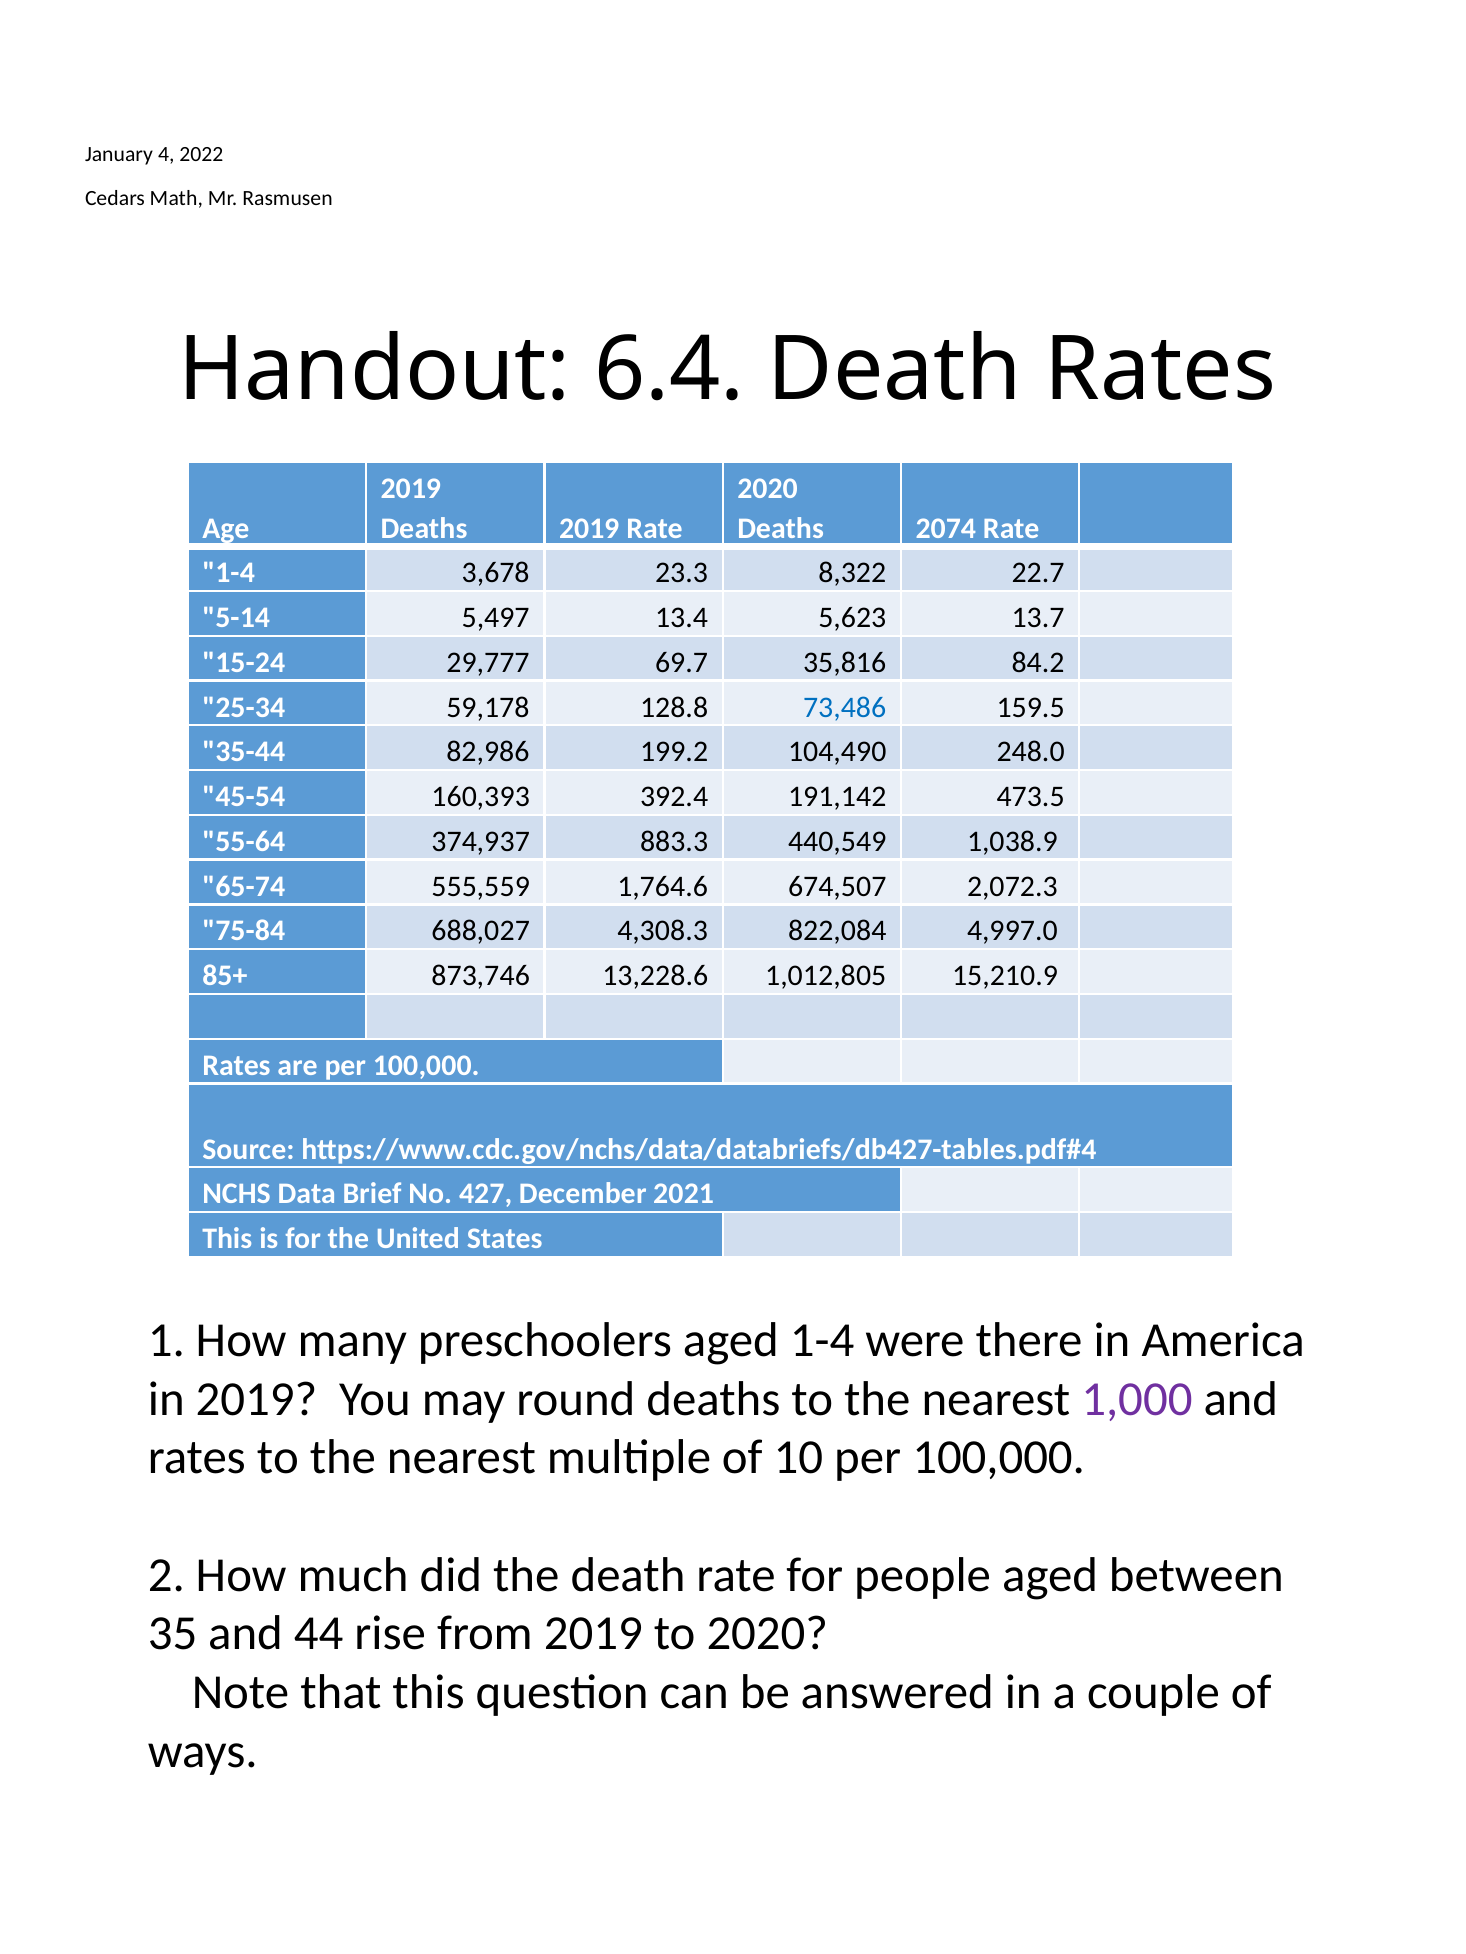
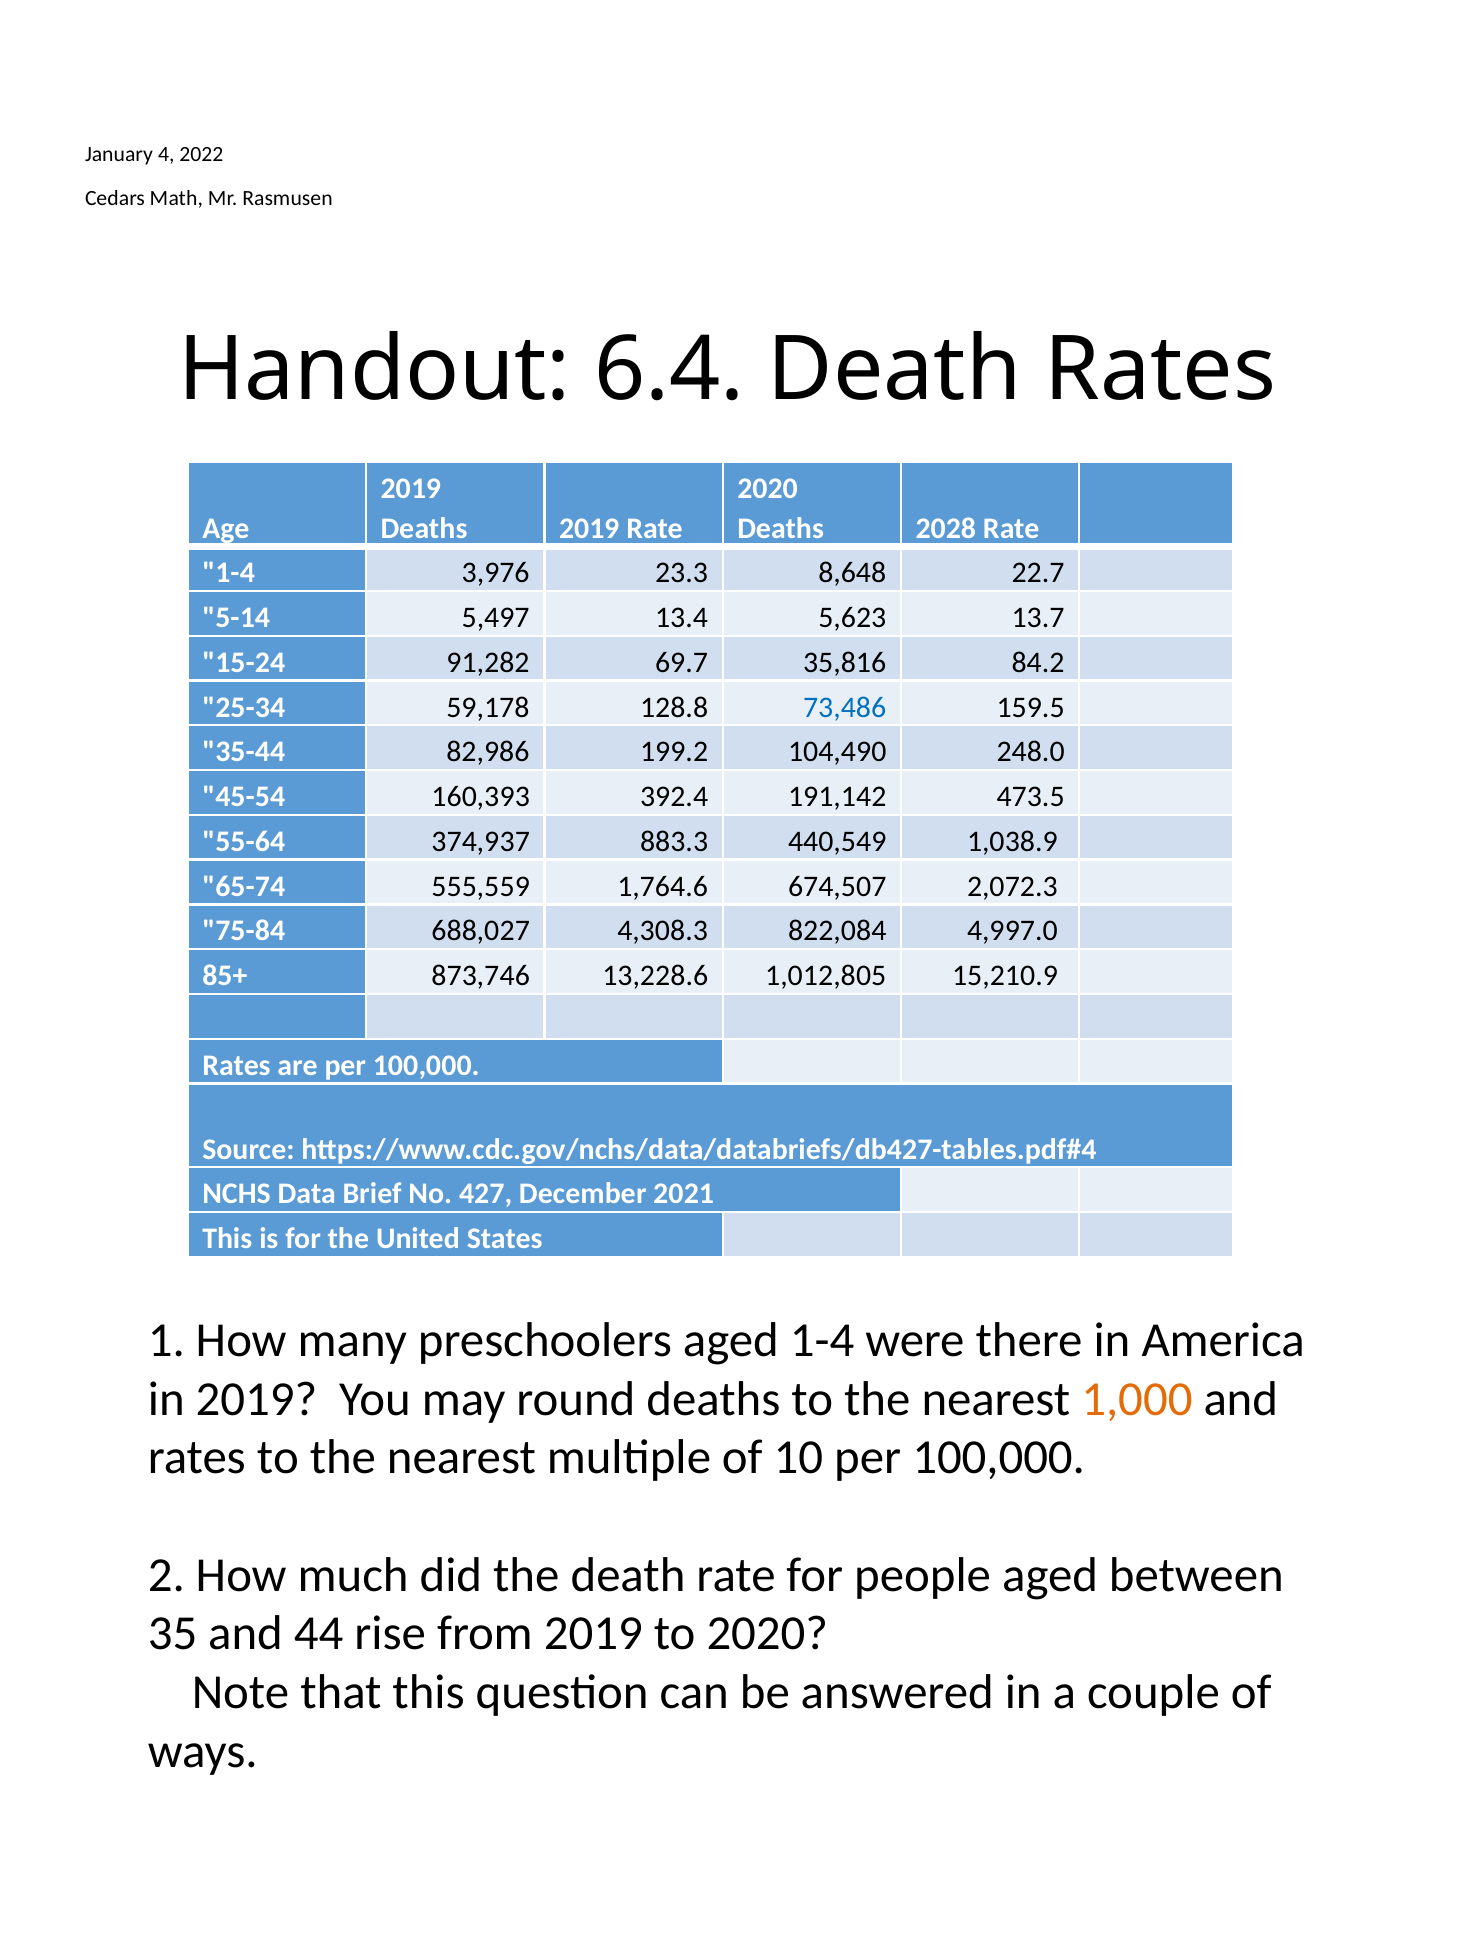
2074: 2074 -> 2028
3,678: 3,678 -> 3,976
8,322: 8,322 -> 8,648
29,777: 29,777 -> 91,282
1,000 colour: purple -> orange
